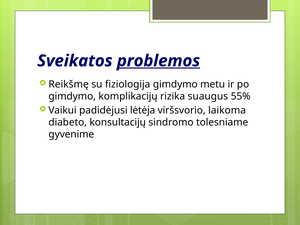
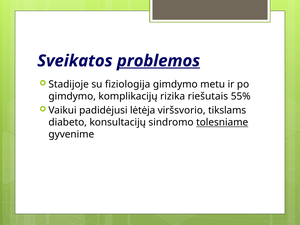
Reikšmę: Reikšmę -> Stadijoje
suaugus: suaugus -> riešutais
laikoma: laikoma -> tikslams
tolesniame underline: none -> present
